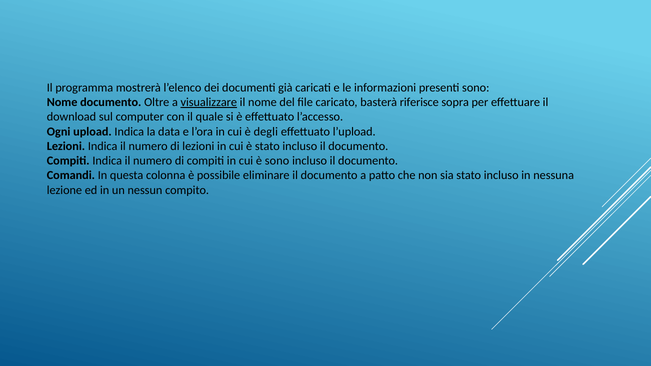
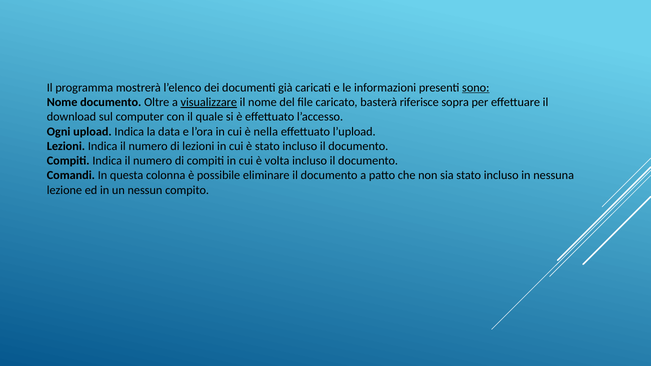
sono at (476, 88) underline: none -> present
degli: degli -> nella
è sono: sono -> volta
